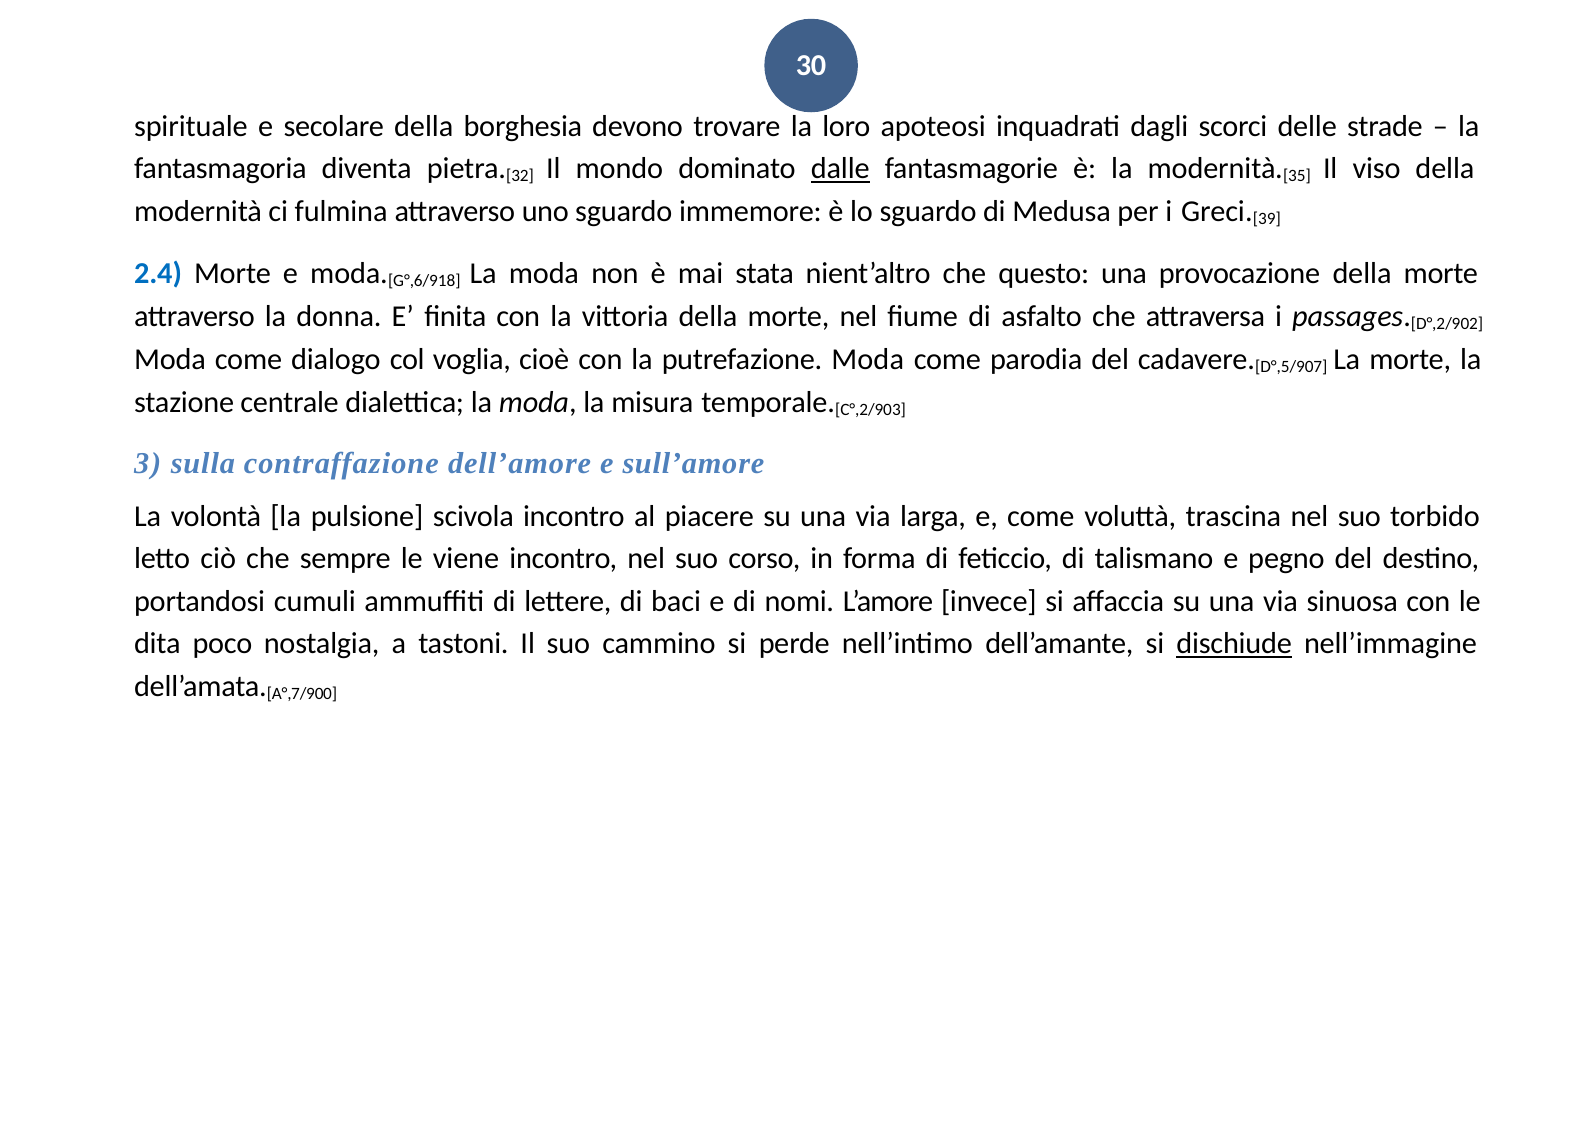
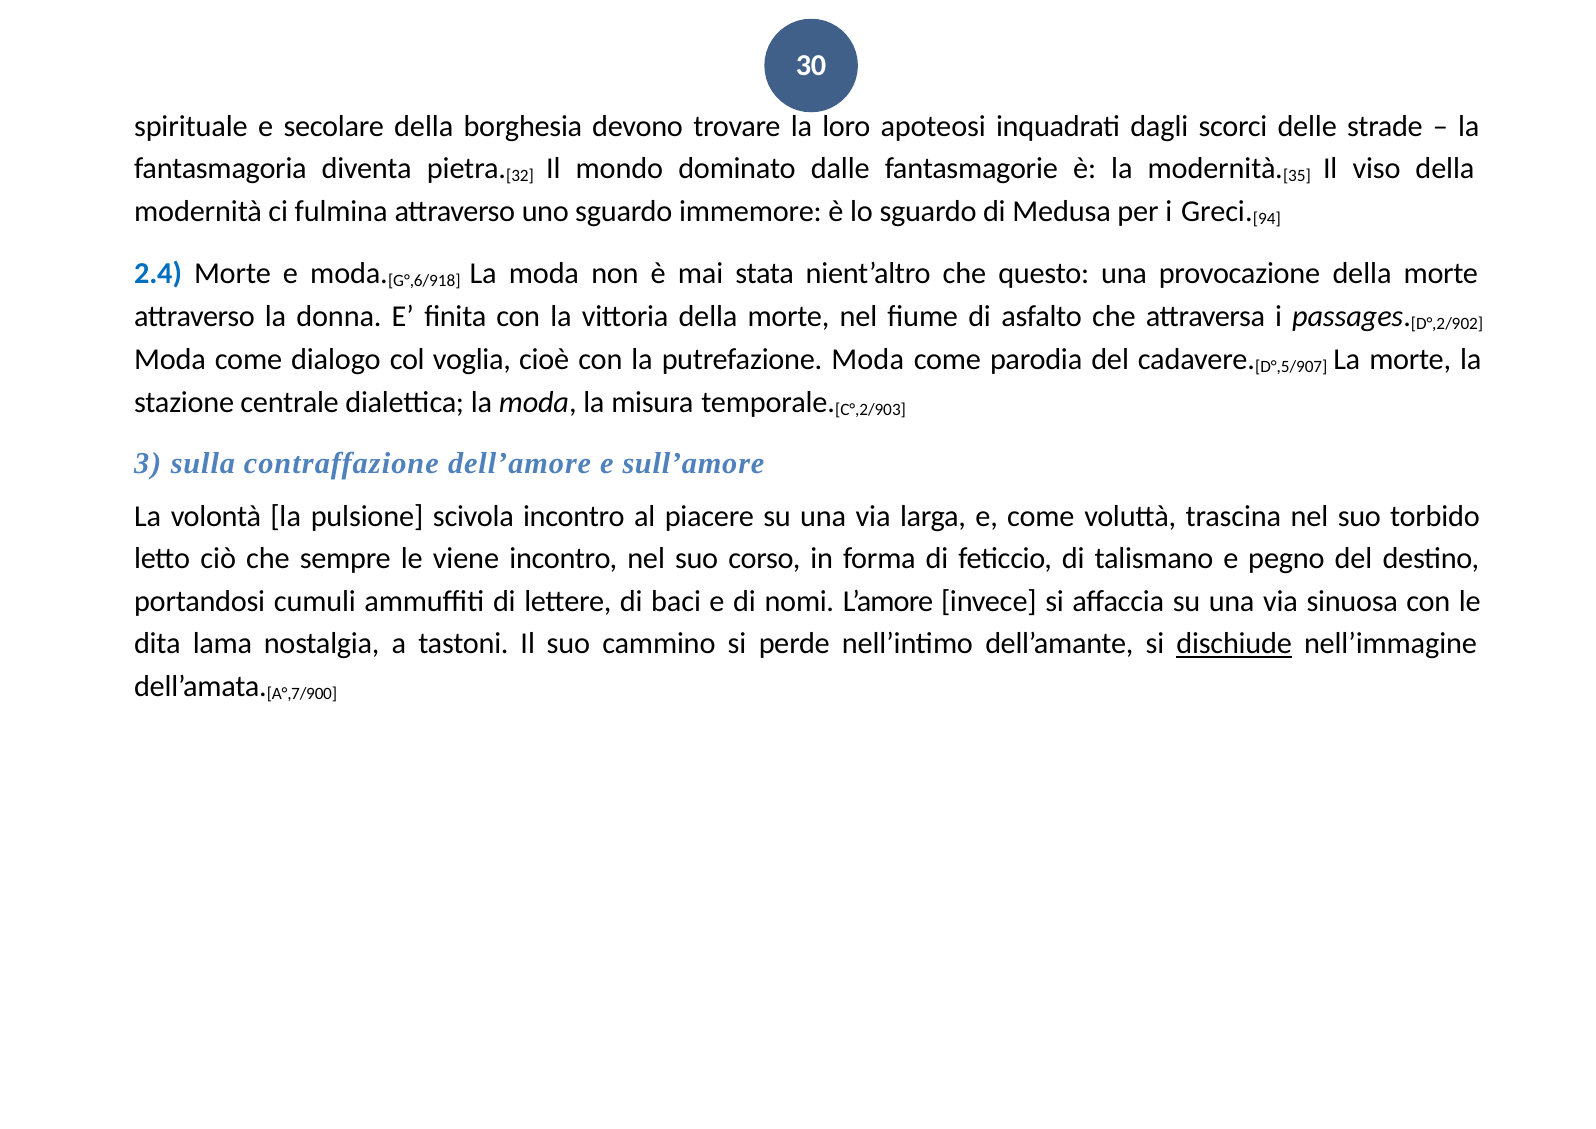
dalle underline: present -> none
39: 39 -> 94
poco: poco -> lama
